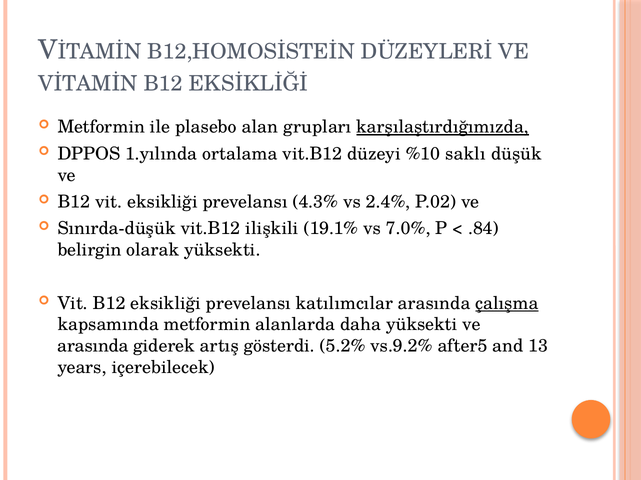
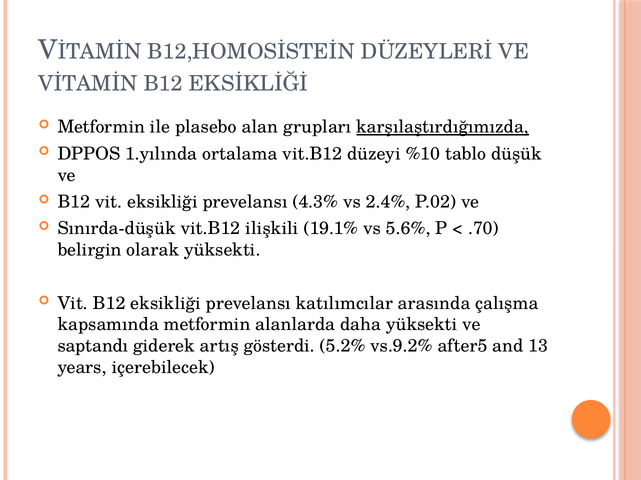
saklı: saklı -> tablo
7.0%: 7.0% -> 5.6%
.84: .84 -> .70
çalışma underline: present -> none
arasında at (93, 346): arasında -> saptandı
